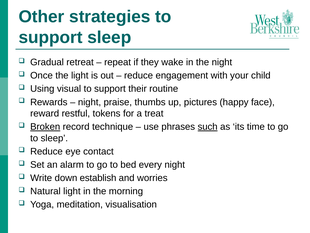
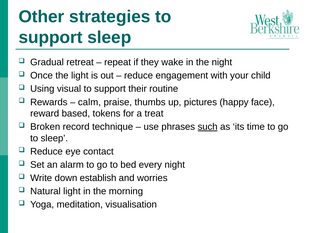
night at (90, 102): night -> calm
restful: restful -> based
Broken underline: present -> none
